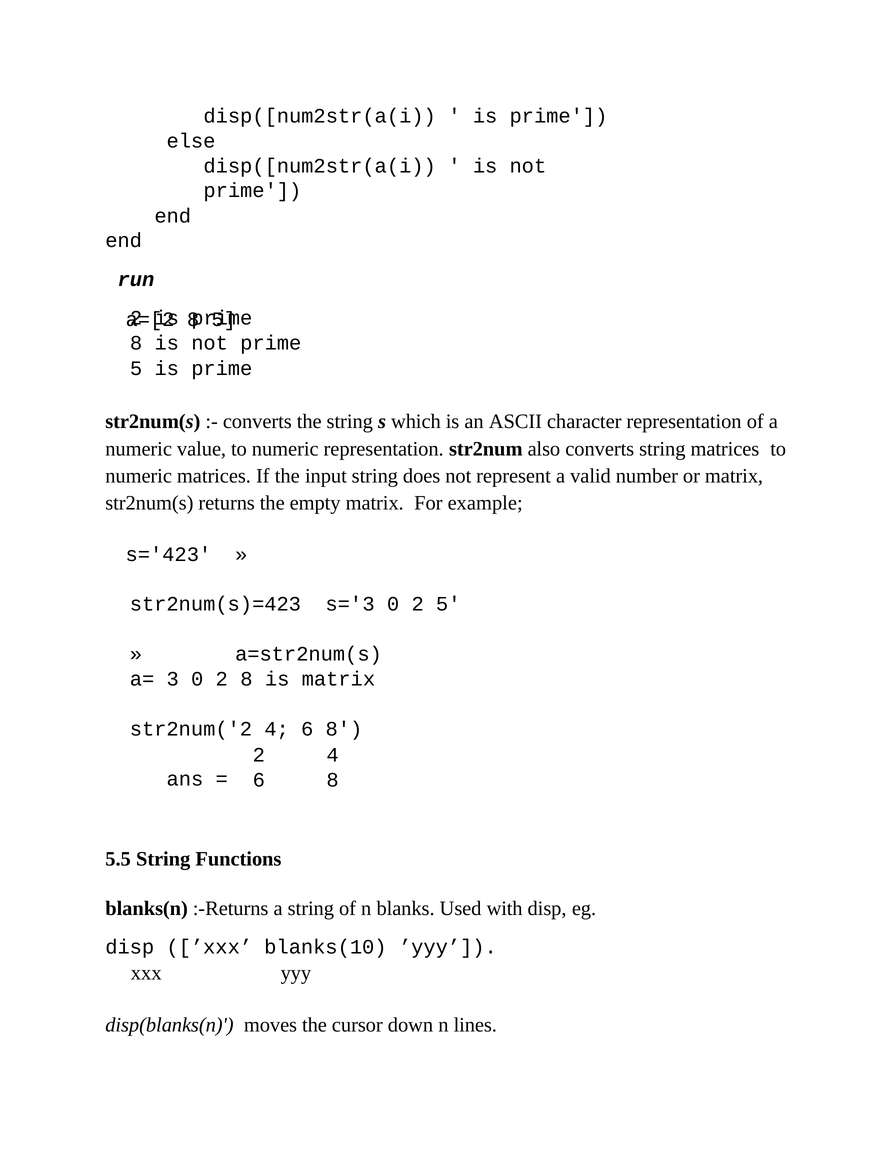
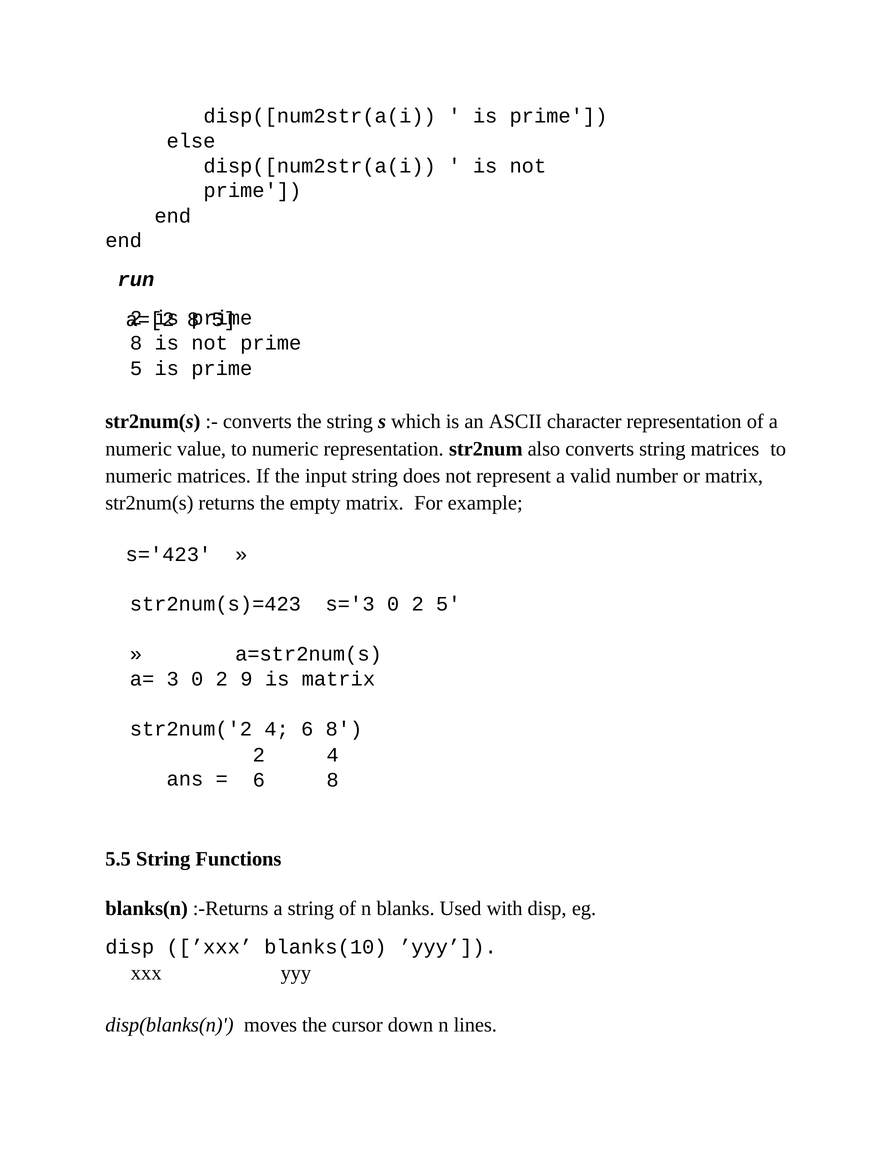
2 8: 8 -> 9
